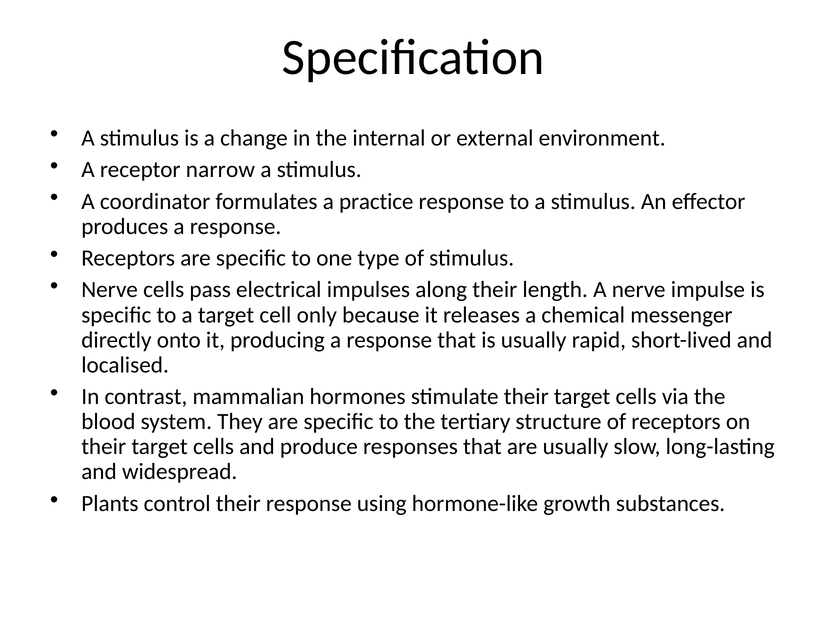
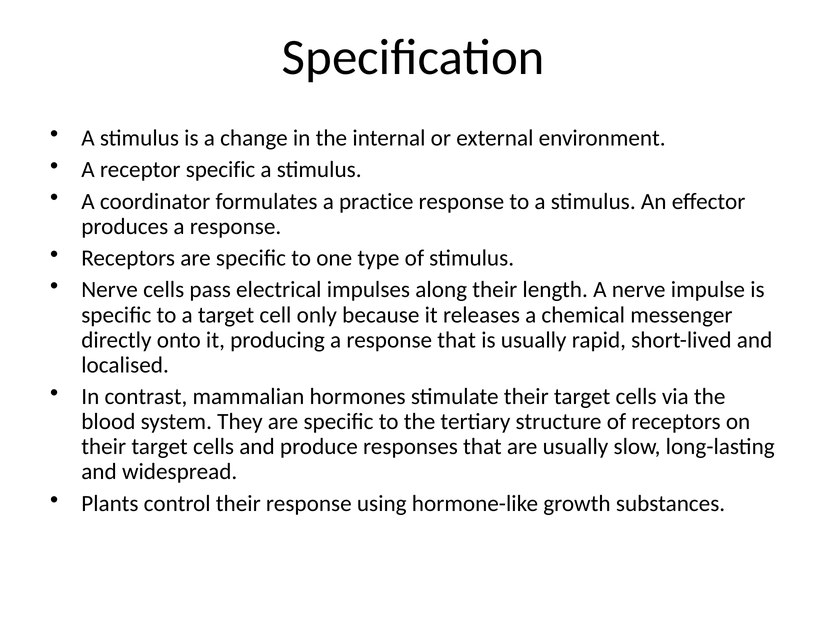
receptor narrow: narrow -> specific
